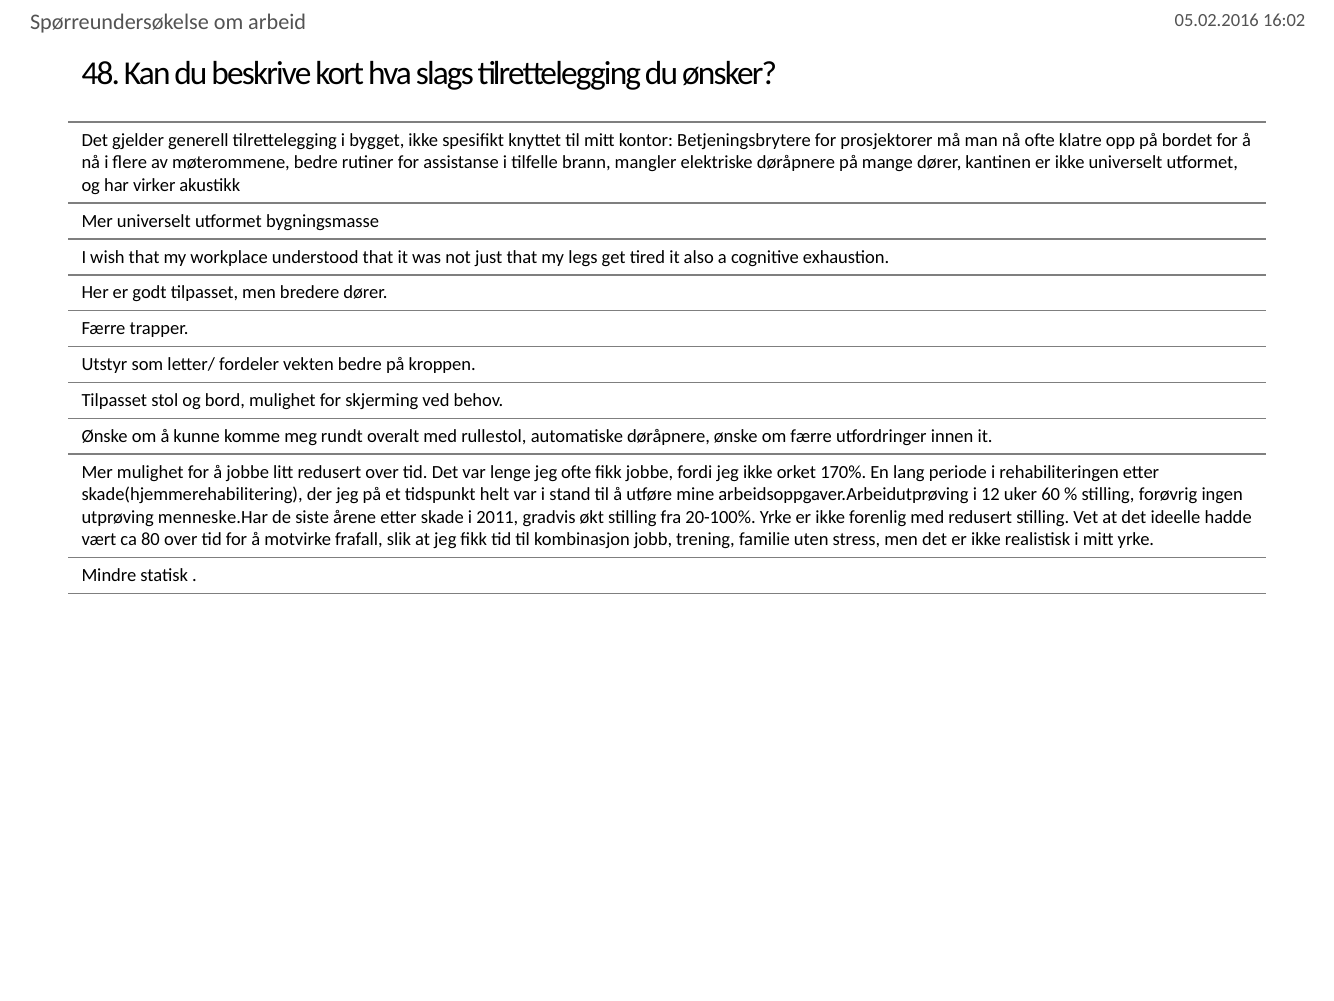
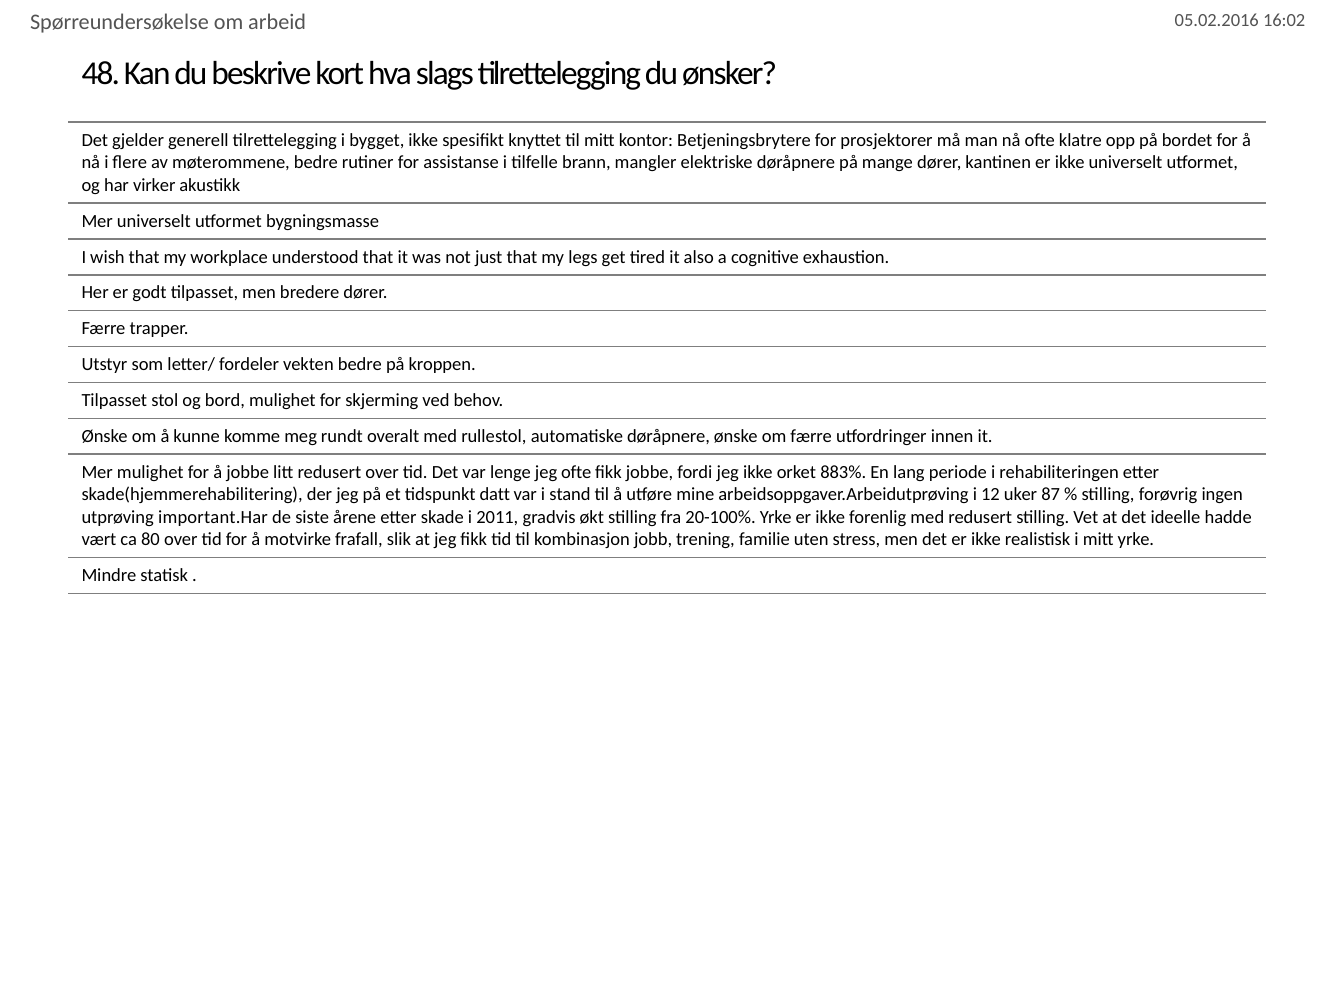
170%: 170% -> 883%
helt: helt -> datt
60: 60 -> 87
menneske.Har: menneske.Har -> important.Har
